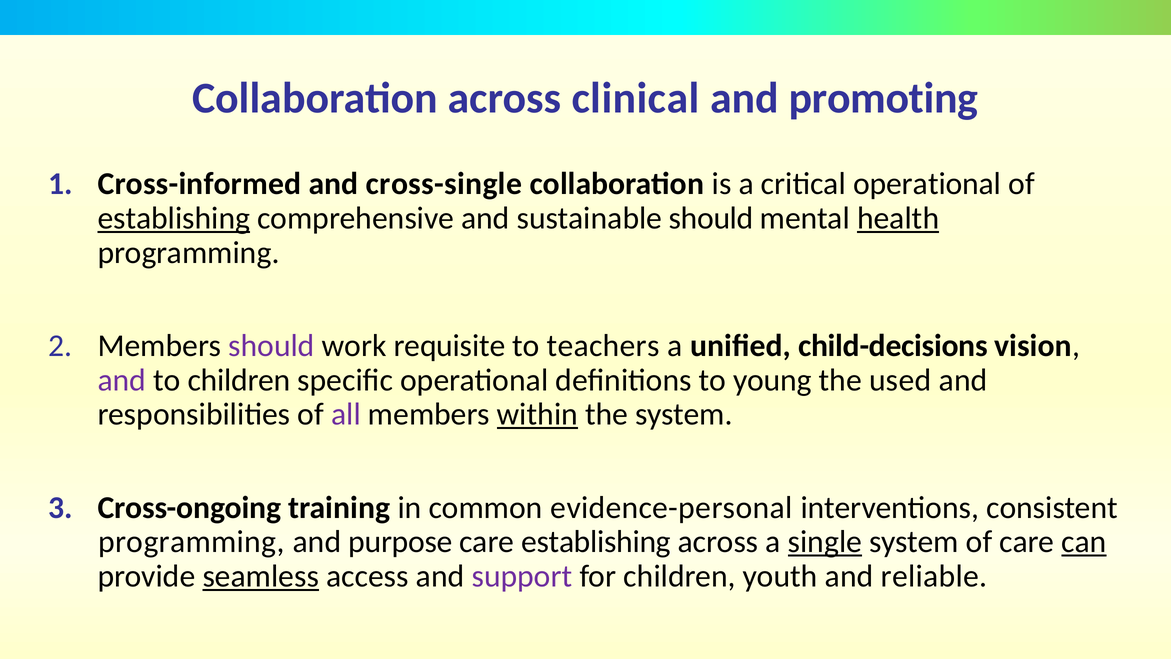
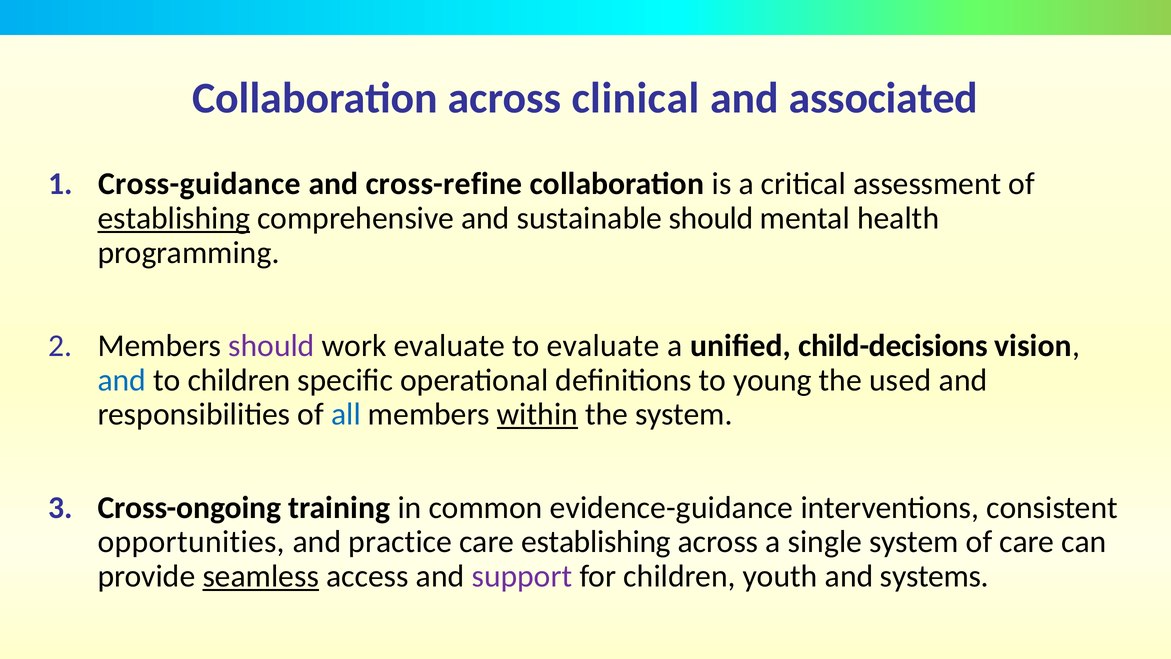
promoting: promoting -> associated
Cross-informed: Cross-informed -> Cross-guidance
cross-single: cross-single -> cross-refine
critical operational: operational -> assessment
health underline: present -> none
work requisite: requisite -> evaluate
to teachers: teachers -> evaluate
and at (122, 380) colour: purple -> blue
all colour: purple -> blue
evidence-personal: evidence-personal -> evidence-guidance
programming at (191, 542): programming -> opportunities
purpose: purpose -> practice
single underline: present -> none
can underline: present -> none
reliable: reliable -> systems
